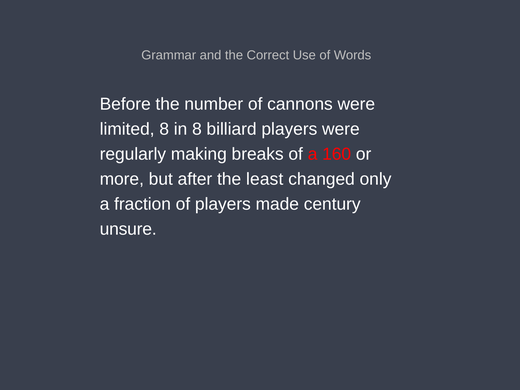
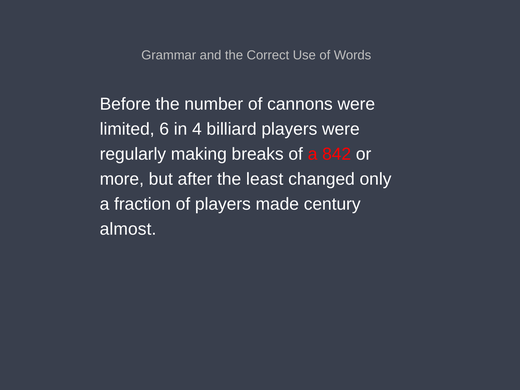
limited 8: 8 -> 6
in 8: 8 -> 4
160: 160 -> 842
unsure: unsure -> almost
